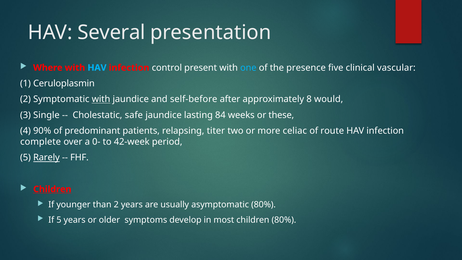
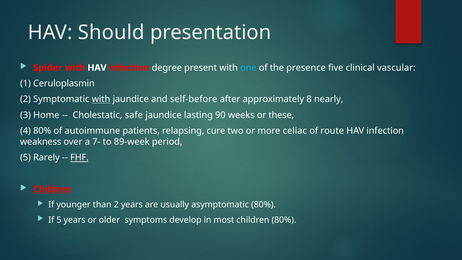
Several: Several -> Should
Where: Where -> Spider
HAV at (97, 68) colour: light blue -> white
control: control -> degree
would: would -> nearly
Single: Single -> Home
84: 84 -> 90
4 90%: 90% -> 80%
predominant: predominant -> autoimmune
titer: titer -> cure
complete: complete -> weakness
0-: 0- -> 7-
42-week: 42-week -> 89-week
Rarely underline: present -> none
FHF underline: none -> present
